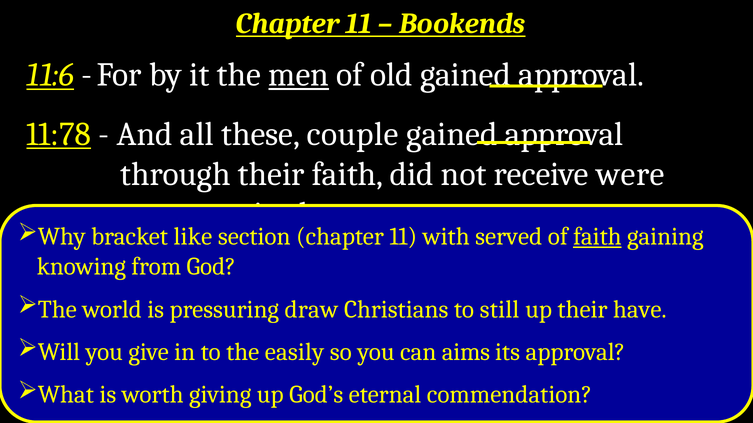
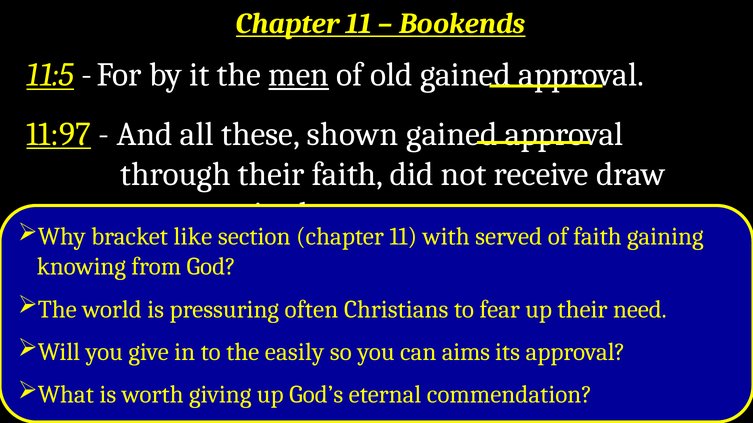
11:6: 11:6 -> 11:5
11:78: 11:78 -> 11:97
couple: couple -> shown
were: were -> draw
faith at (597, 237) underline: present -> none
draw: draw -> often
still: still -> fear
have: have -> need
